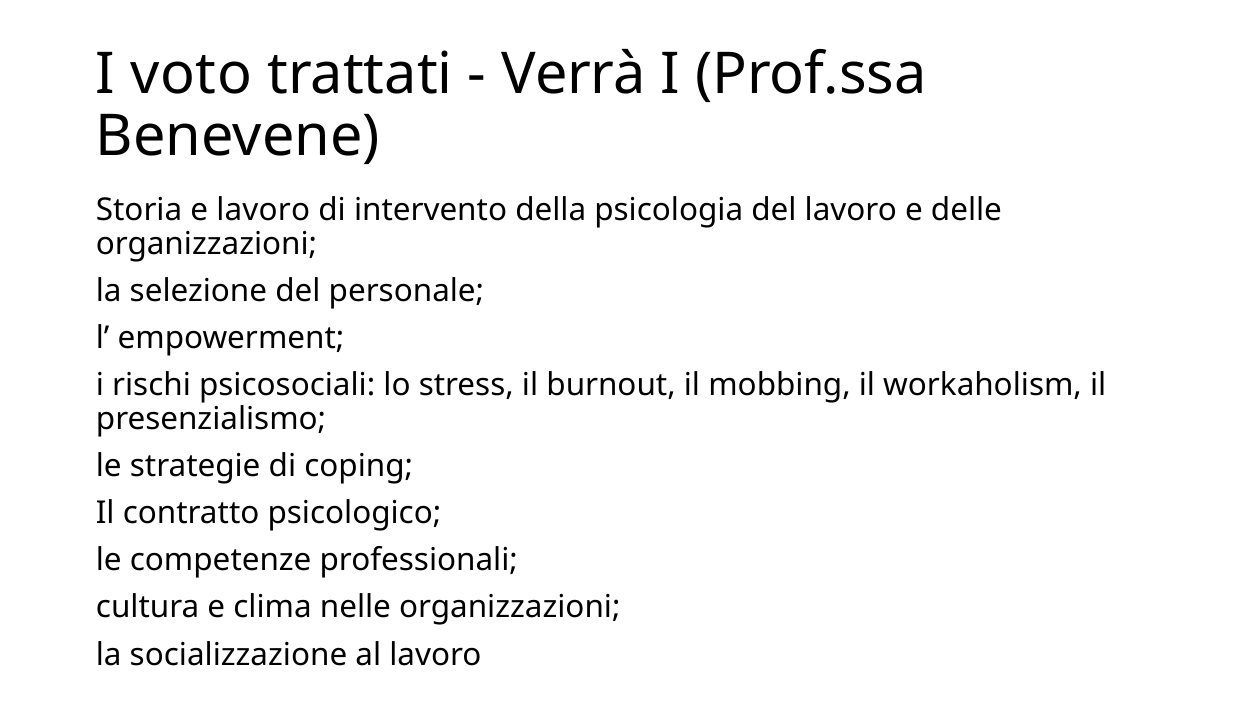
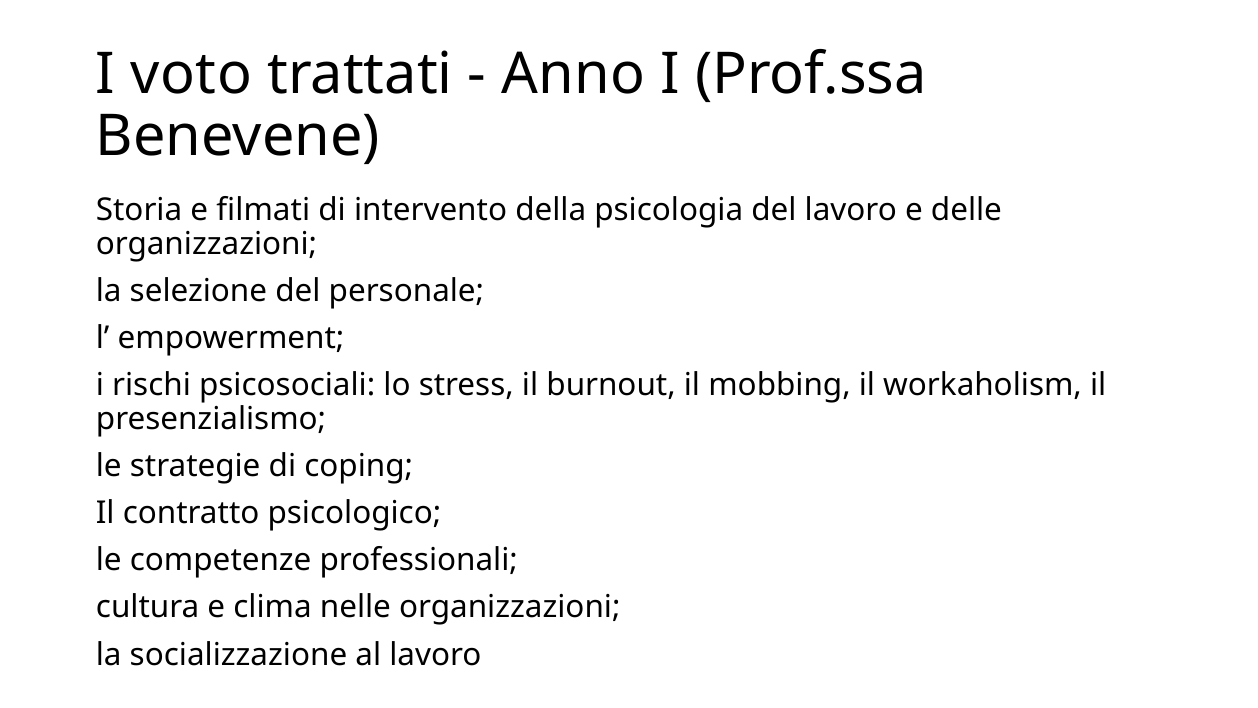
Verrà: Verrà -> Anno
e lavoro: lavoro -> filmati
